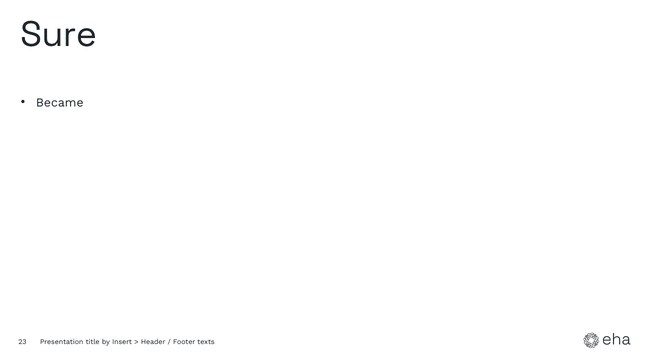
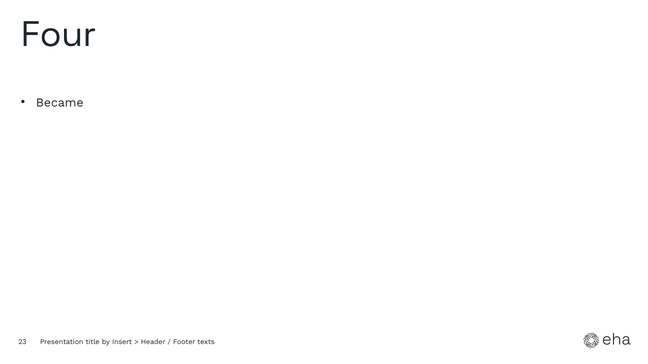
Sure: Sure -> Four
